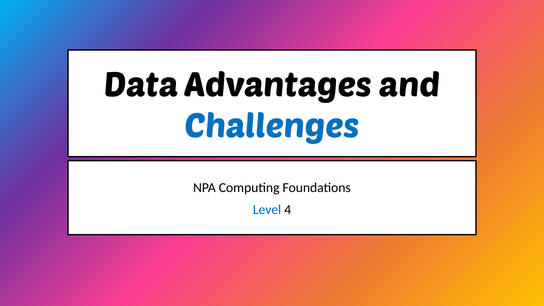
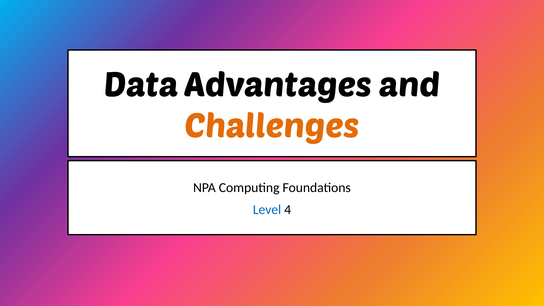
Challenges colour: blue -> orange
